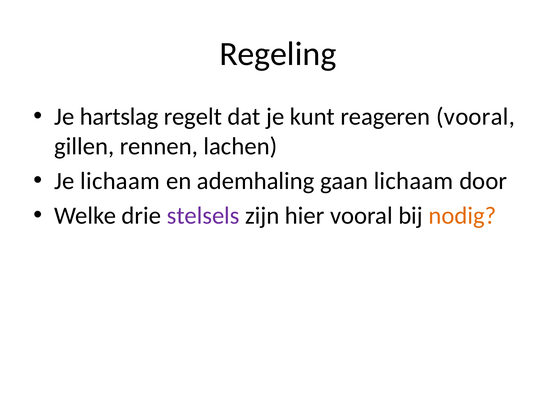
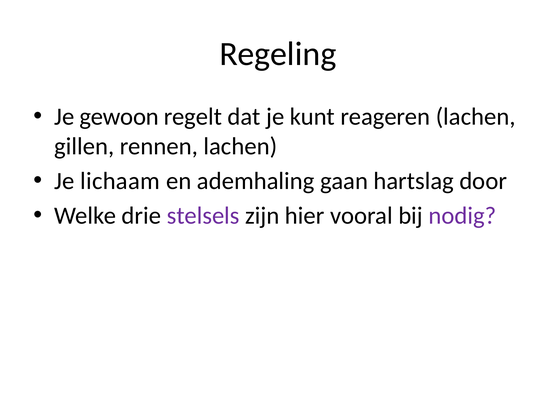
hartslag: hartslag -> gewoon
reageren vooral: vooral -> lachen
gaan lichaam: lichaam -> hartslag
nodig colour: orange -> purple
